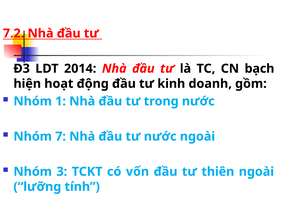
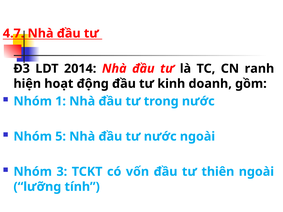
7.2: 7.2 -> 4.7
bạch: bạch -> ranh
7: 7 -> 5
